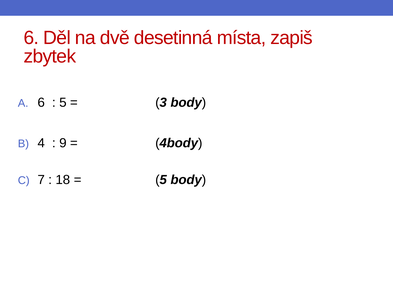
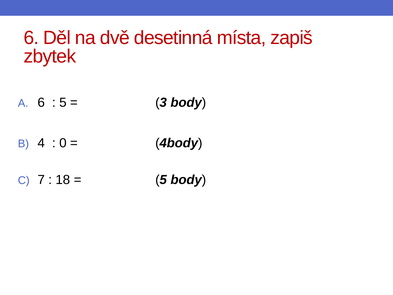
9: 9 -> 0
